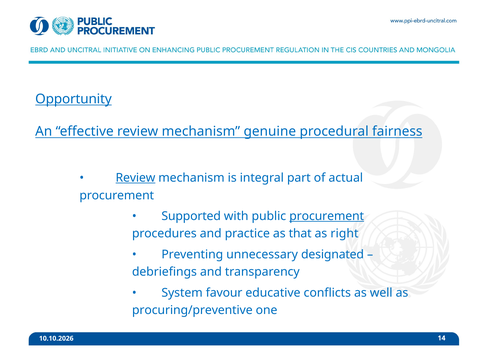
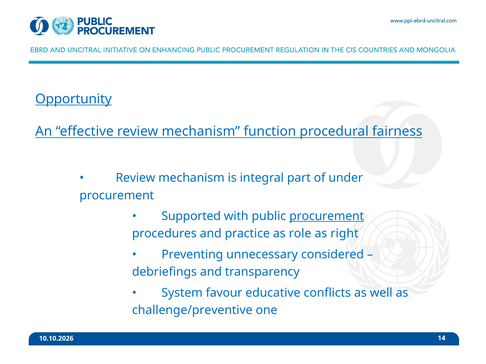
genuine: genuine -> function
Review at (135, 178) underline: present -> none
actual: actual -> under
that: that -> role
designated: designated -> considered
procuring/preventive: procuring/preventive -> challenge/preventive
